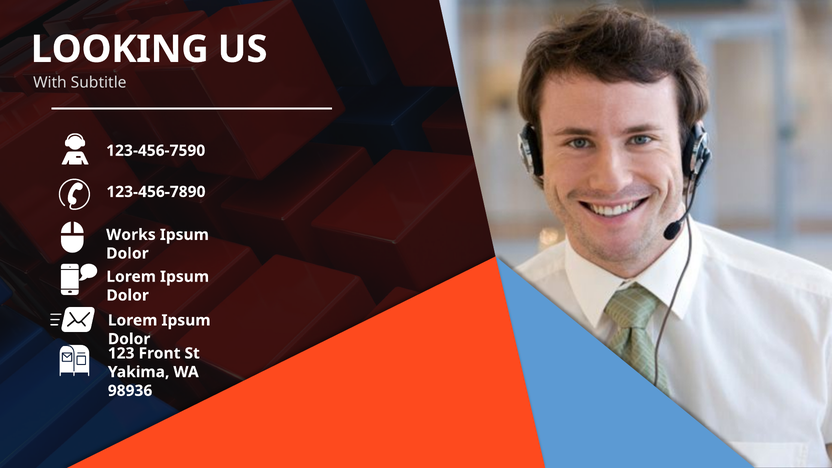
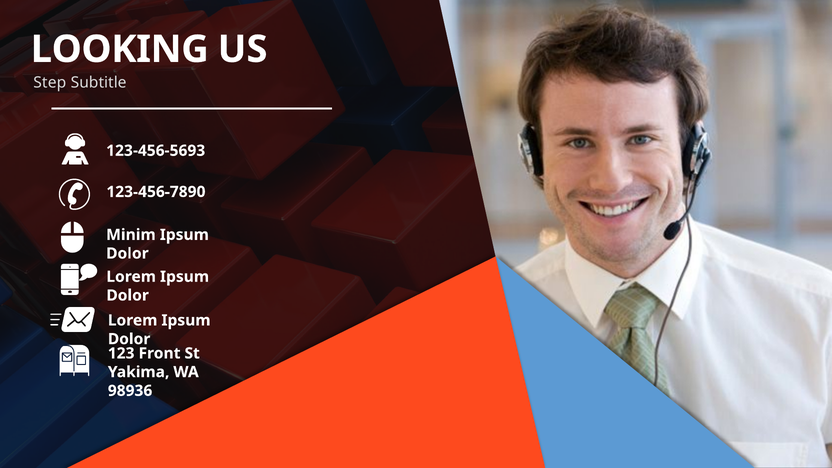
With: With -> Step
123-456-7590: 123-456-7590 -> 123-456-5693
Works: Works -> Minim
